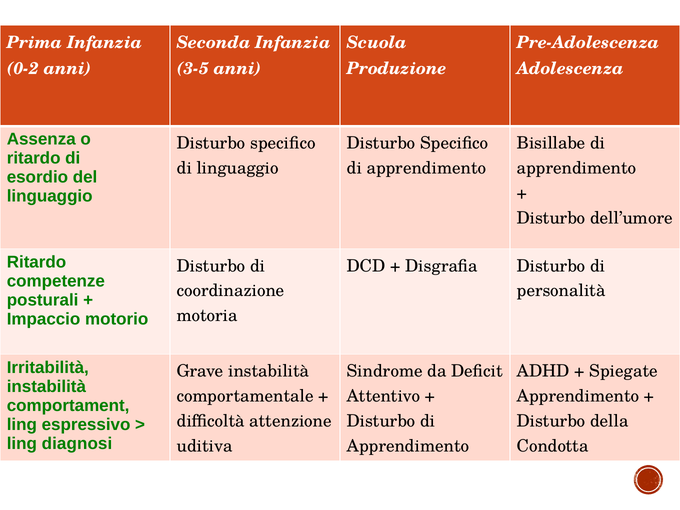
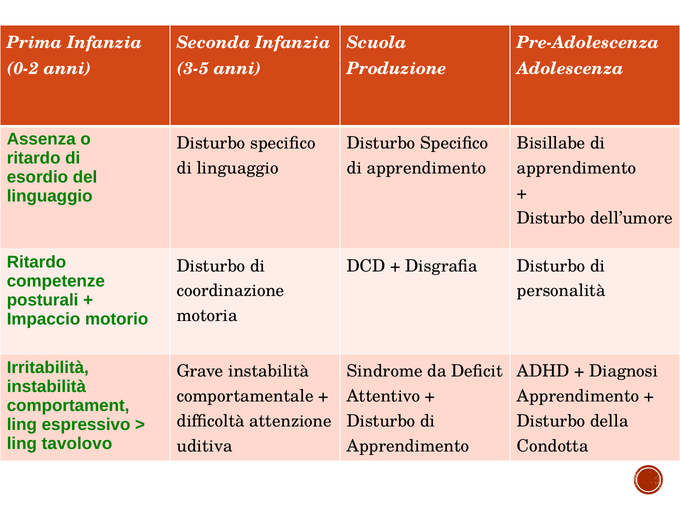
Spiegate: Spiegate -> Diagnosi
diagnosi: diagnosi -> tavolovo
